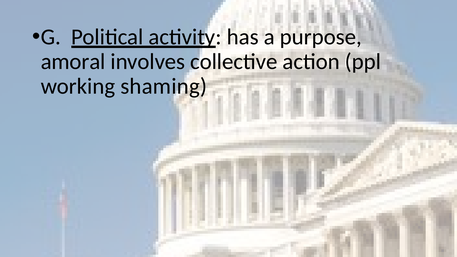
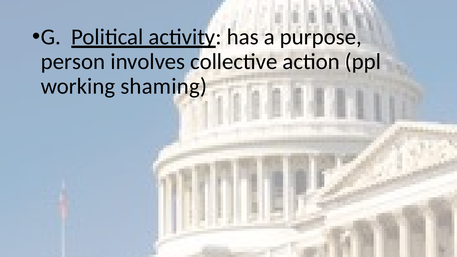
amoral: amoral -> person
